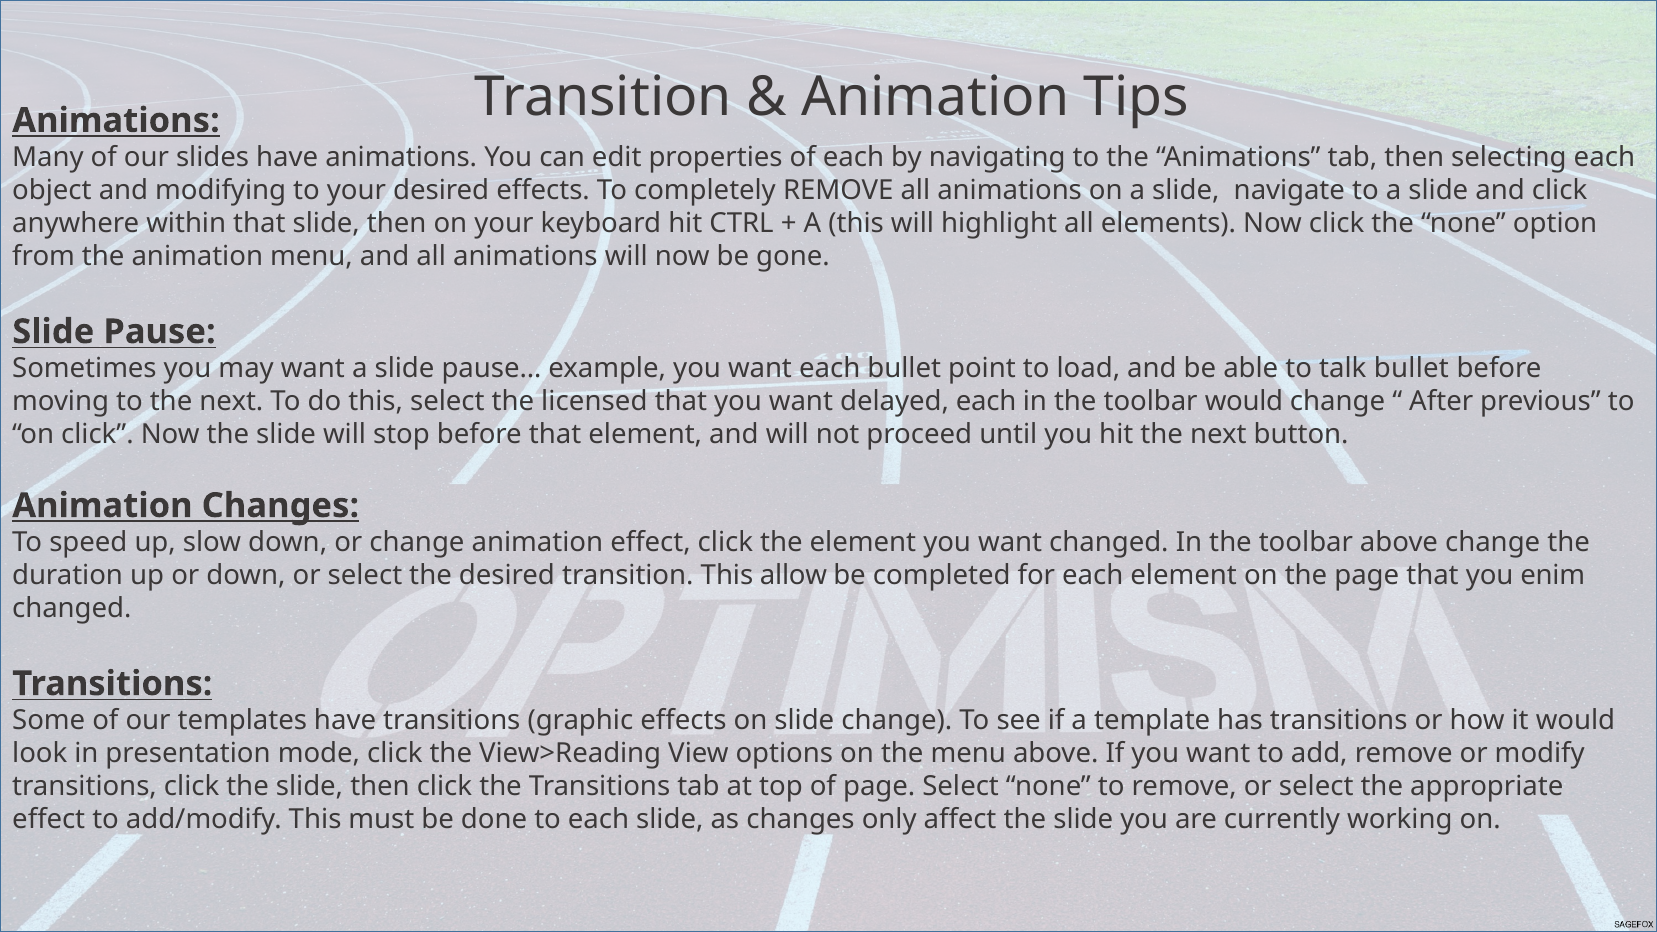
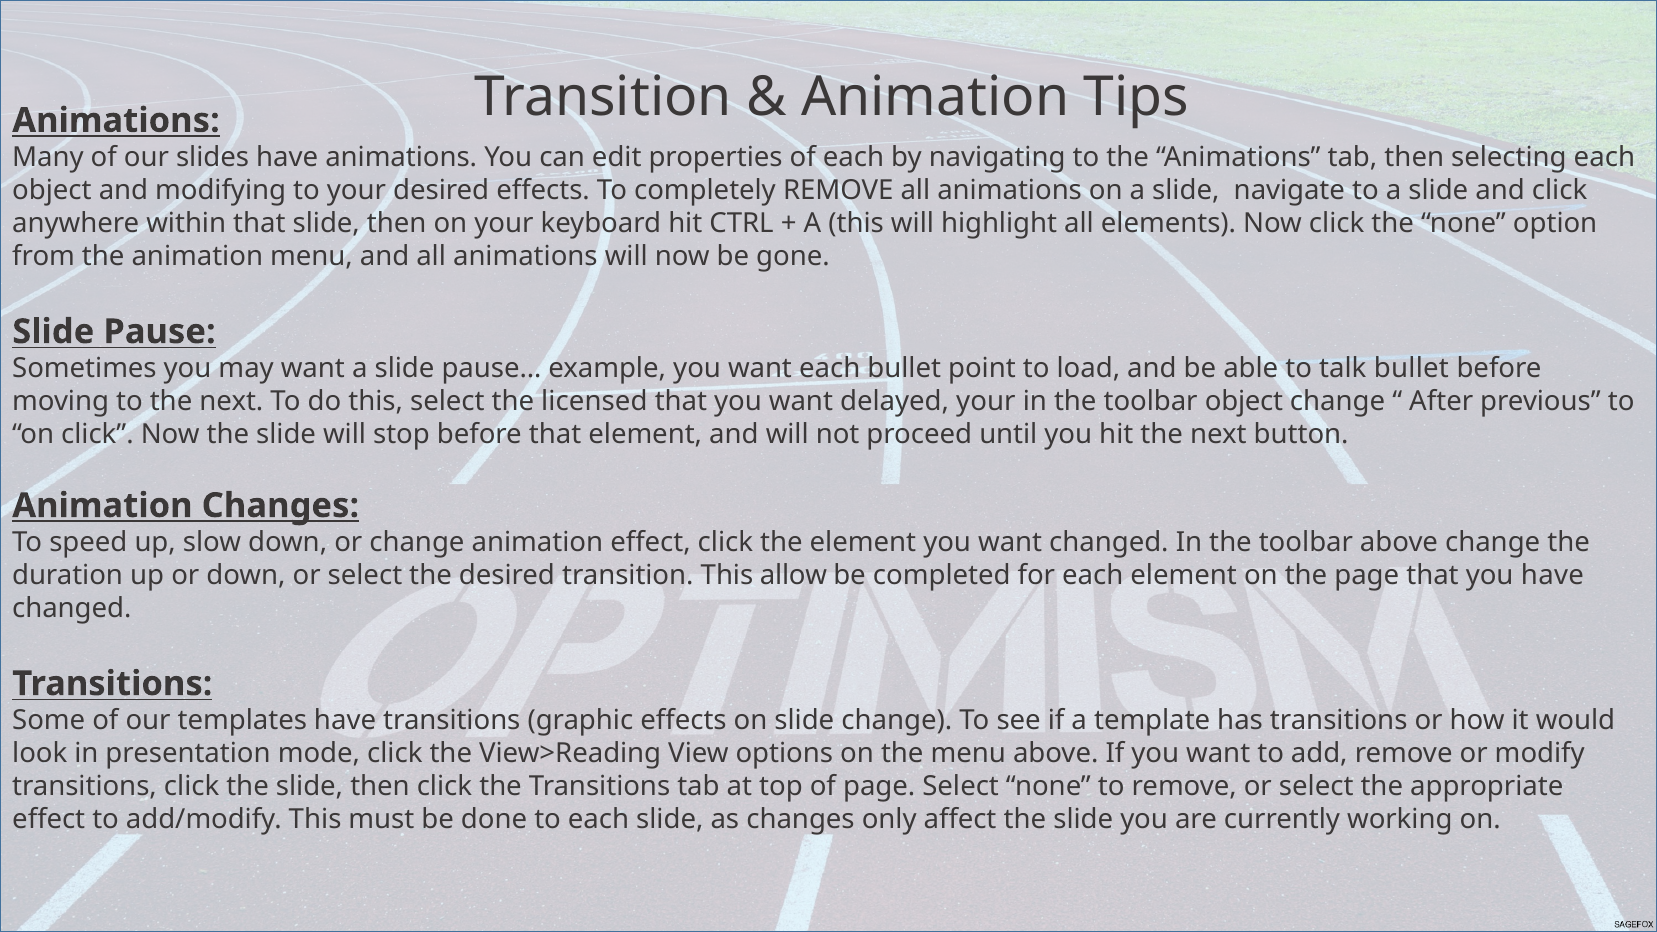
delayed each: each -> your
toolbar would: would -> object
you enim: enim -> have
